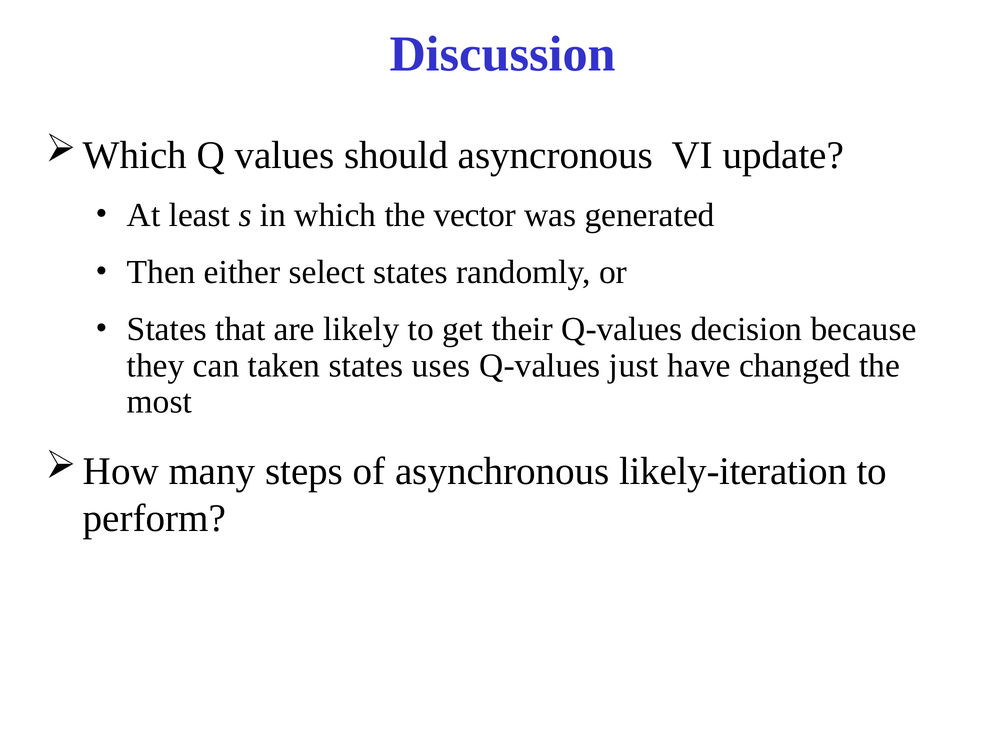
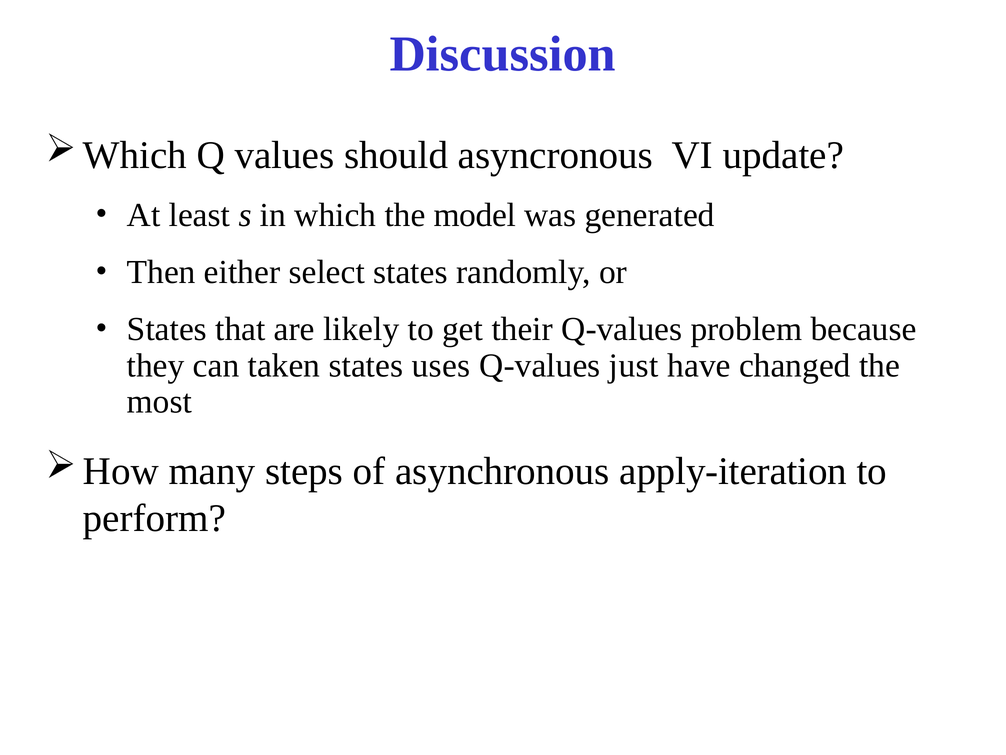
vector: vector -> model
decision: decision -> problem
likely-iteration: likely-iteration -> apply-iteration
